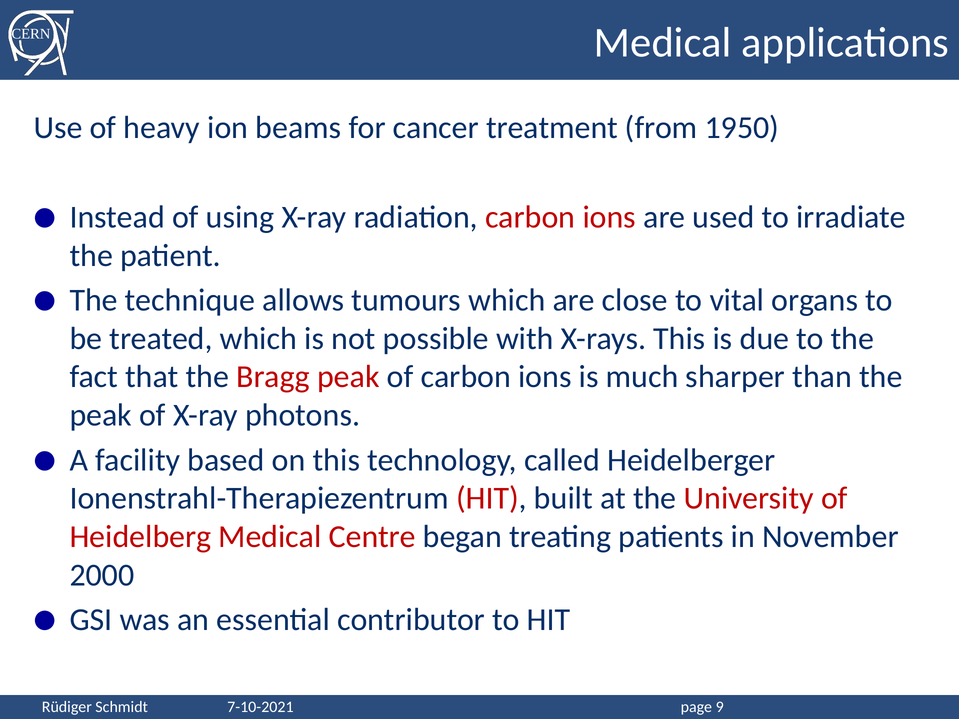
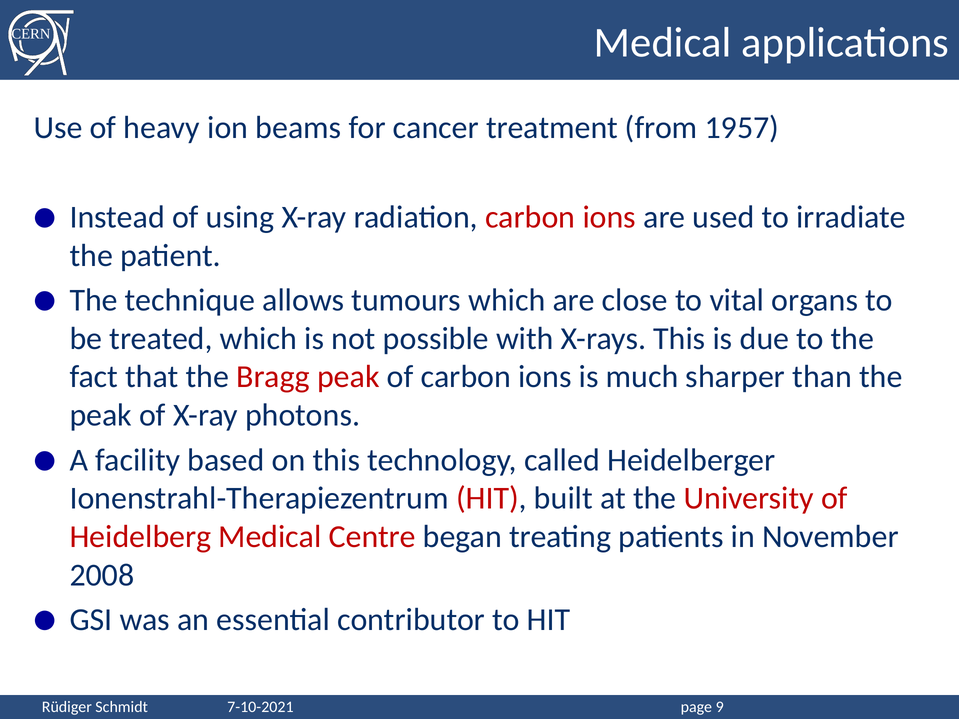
1950: 1950 -> 1957
2000: 2000 -> 2008
